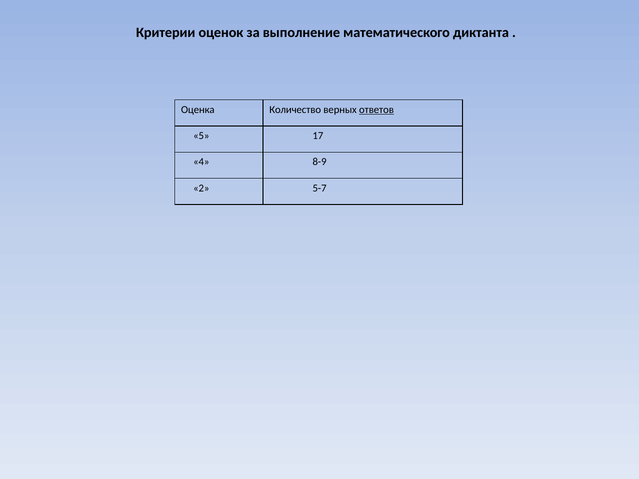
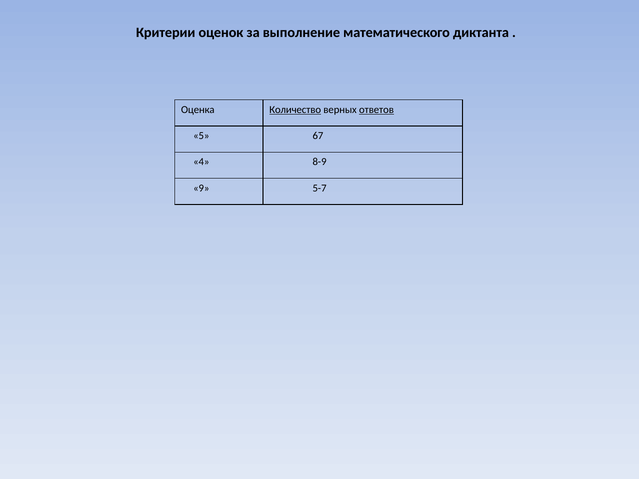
Количество underline: none -> present
17: 17 -> 67
2: 2 -> 9
